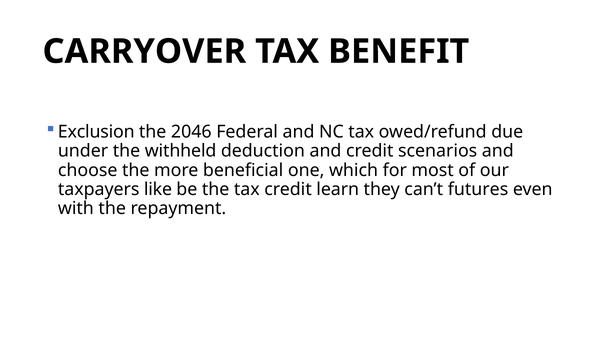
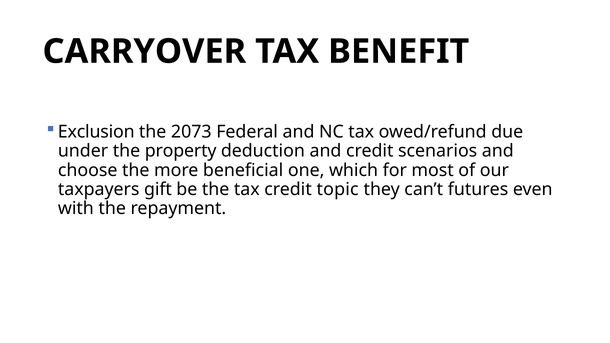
2046: 2046 -> 2073
withheld: withheld -> property
like: like -> gift
learn: learn -> topic
